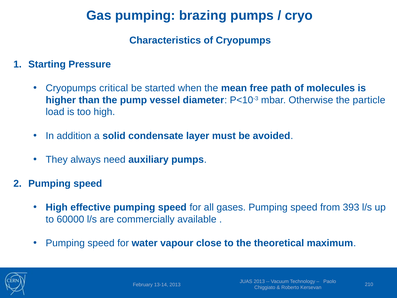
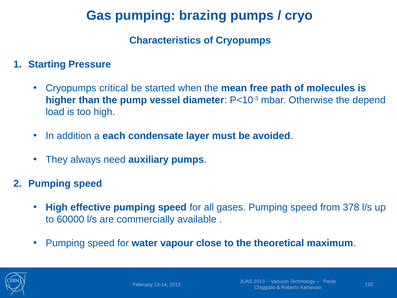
particle: particle -> depend
solid: solid -> each
393: 393 -> 378
